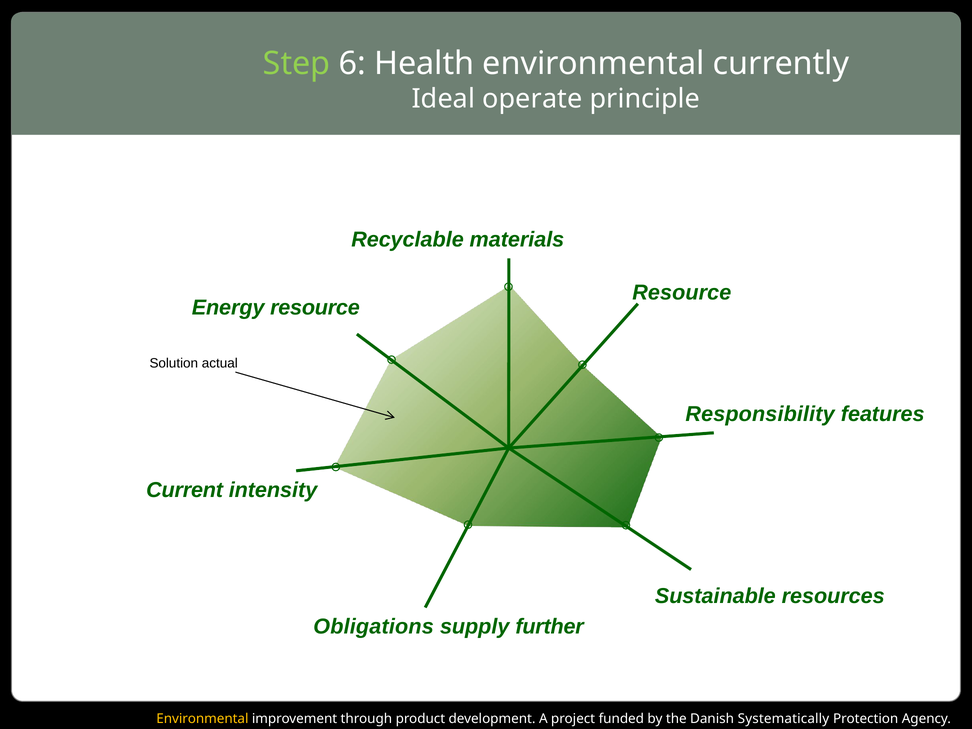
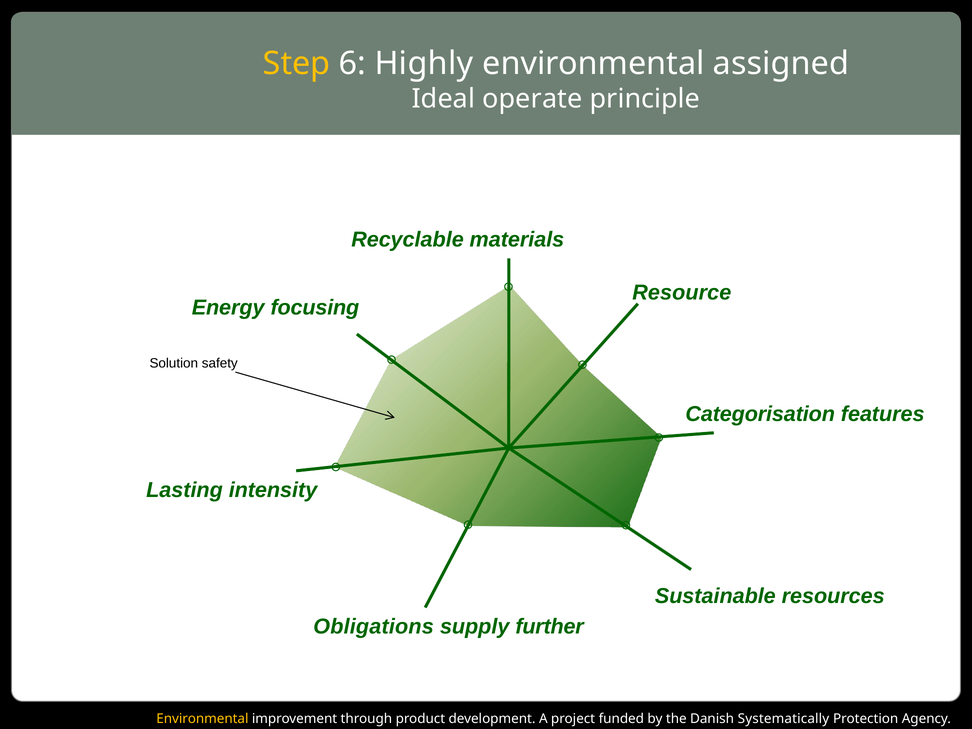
Step colour: light green -> yellow
Health: Health -> Highly
currently: currently -> assigned
Energy resource: resource -> focusing
actual: actual -> safety
Responsibility: Responsibility -> Categorisation
Current: Current -> Lasting
